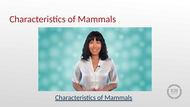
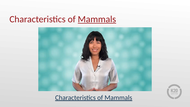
Mammals at (97, 19) underline: none -> present
